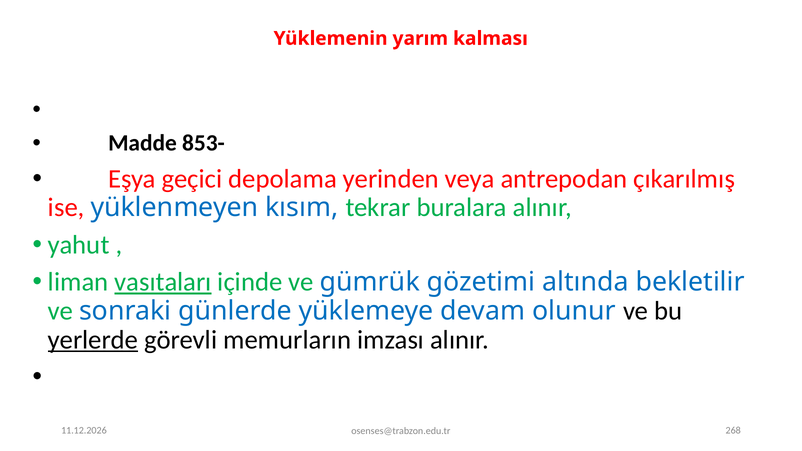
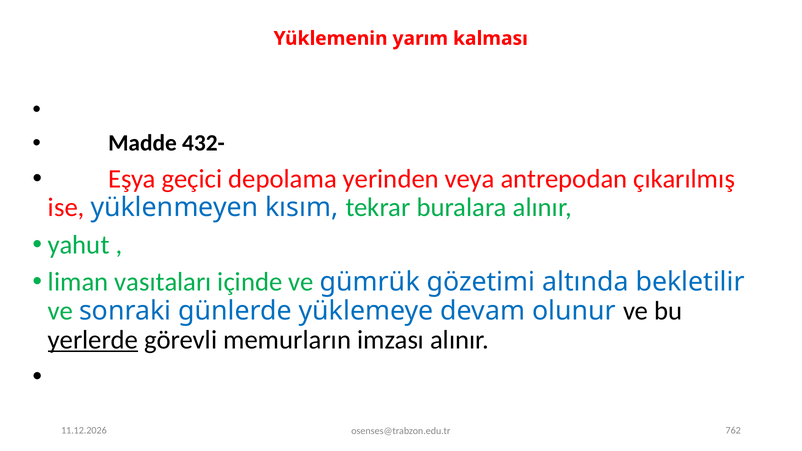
853-: 853- -> 432-
vasıtaları underline: present -> none
268: 268 -> 762
